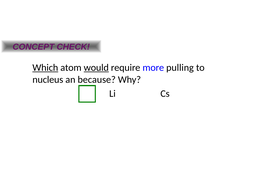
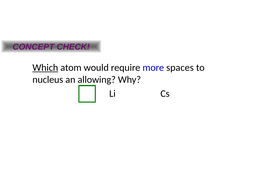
would underline: present -> none
pulling: pulling -> spaces
because: because -> allowing
